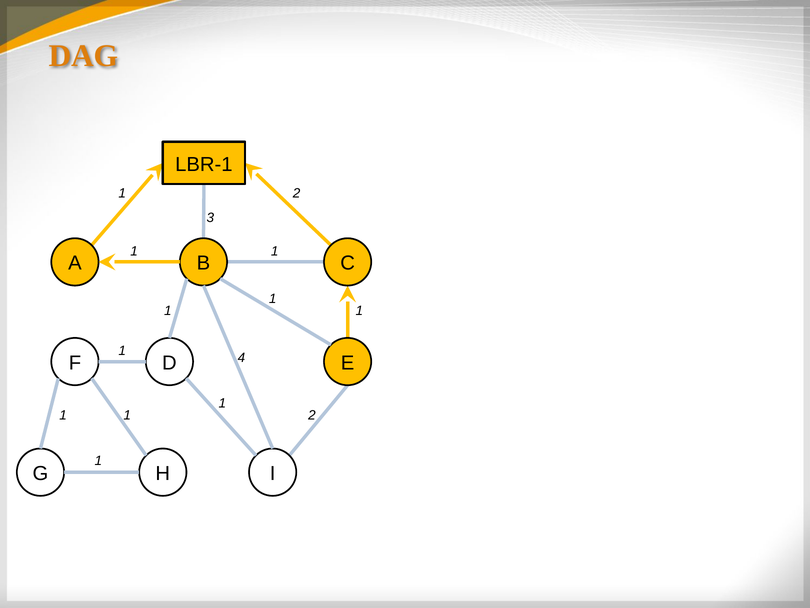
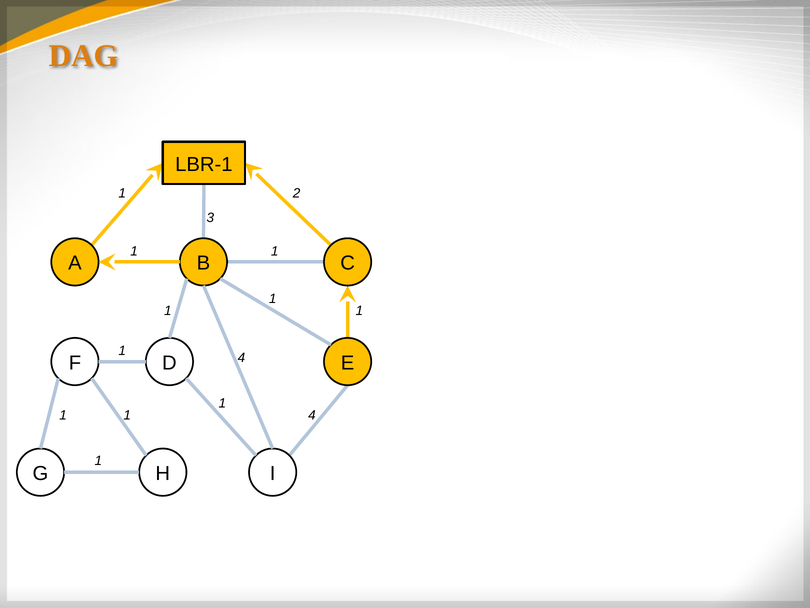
2 at (312, 415): 2 -> 4
